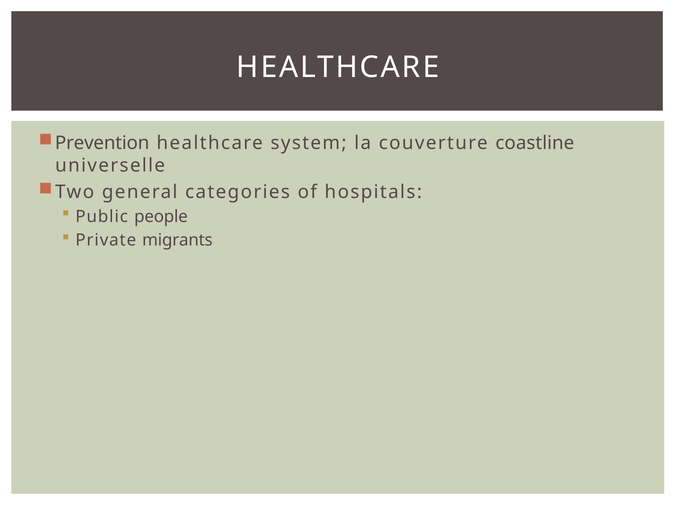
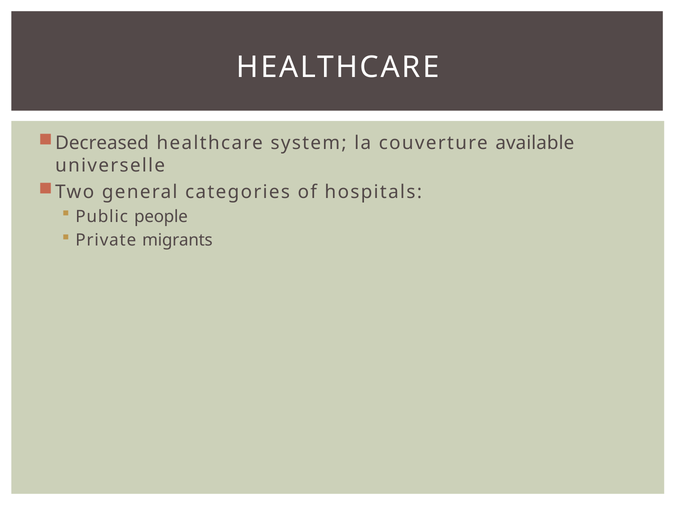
Prevention: Prevention -> Decreased
coastline: coastline -> available
